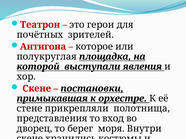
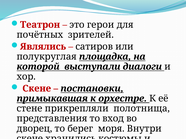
Антигона: Антигона -> Являлись
которое: которое -> сатиров
явления: явления -> диалоги
